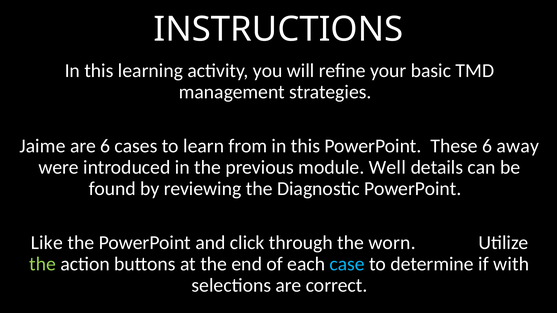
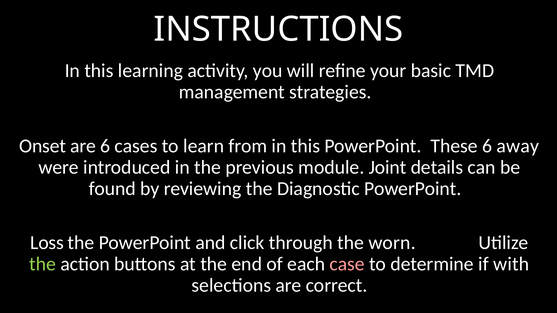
Jaime: Jaime -> Onset
Well: Well -> Joint
Like: Like -> Loss
case colour: light blue -> pink
